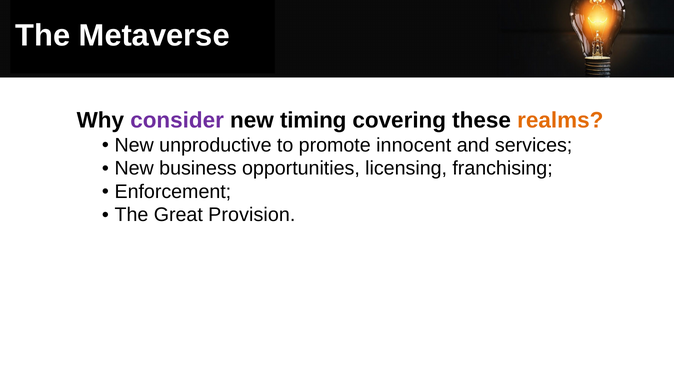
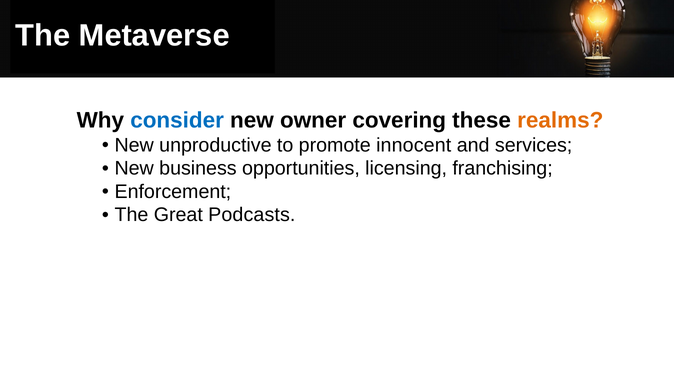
consider colour: purple -> blue
timing: timing -> owner
Provision: Provision -> Podcasts
